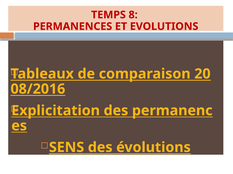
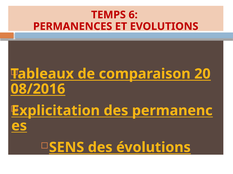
8: 8 -> 6
